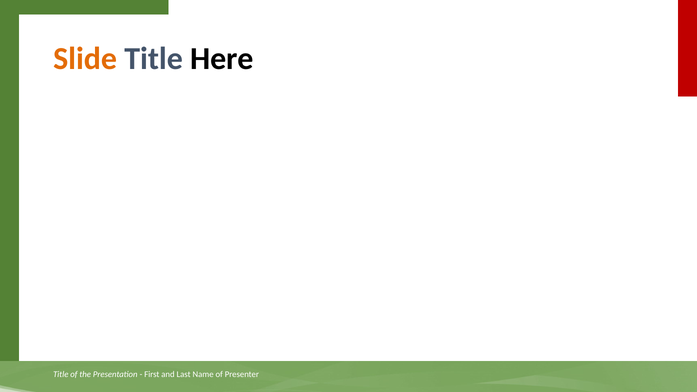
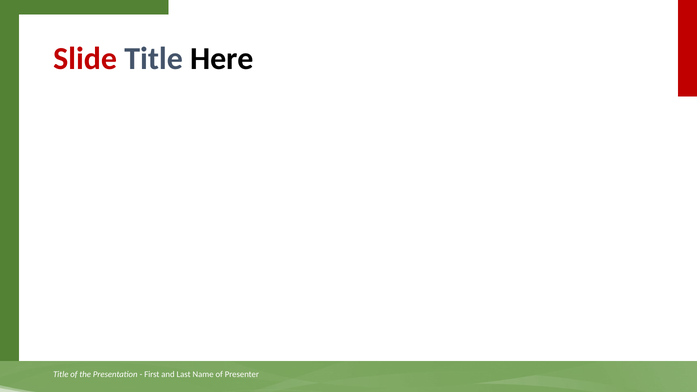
Slide colour: orange -> red
